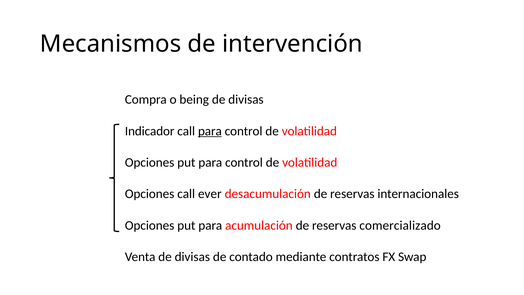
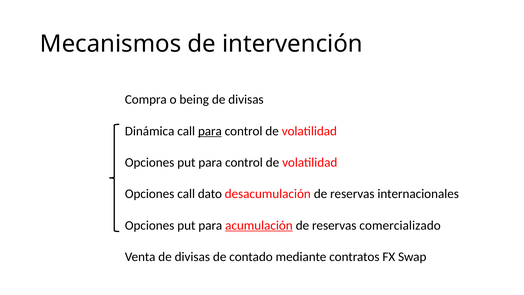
Indicador: Indicador -> Dinámica
ever: ever -> dato
acumulación underline: none -> present
